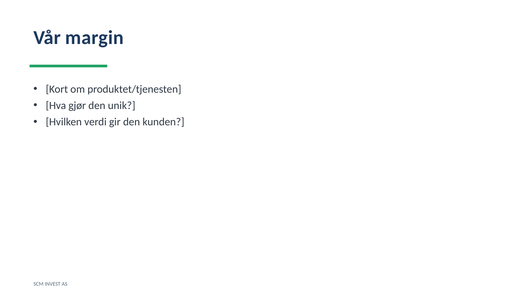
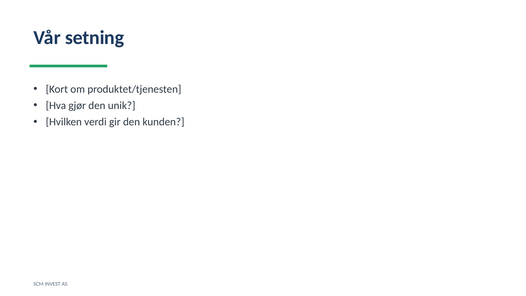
margin: margin -> setning
